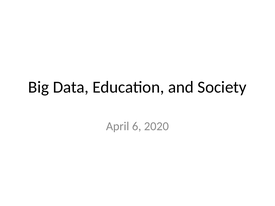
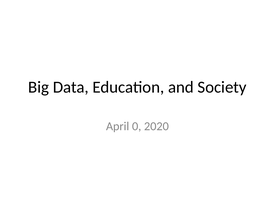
6: 6 -> 0
